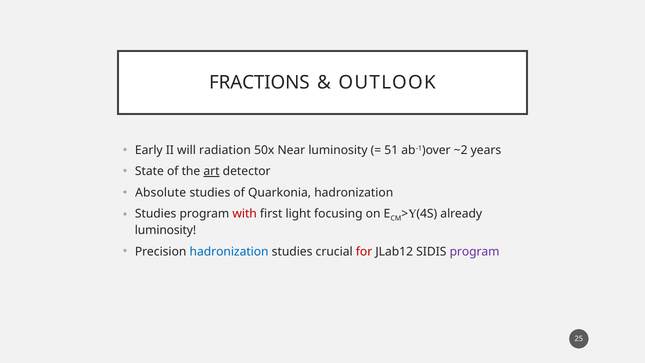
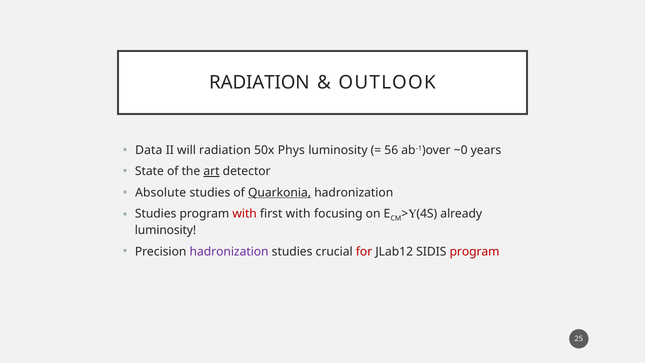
FRACTIONS at (259, 82): FRACTIONS -> RADIATION
Early: Early -> Data
Near: Near -> Phys
51: 51 -> 56
~2: ~2 -> ~0
Quarkonia underline: none -> present
first light: light -> with
hadronization at (229, 252) colour: blue -> purple
program at (475, 252) colour: purple -> red
